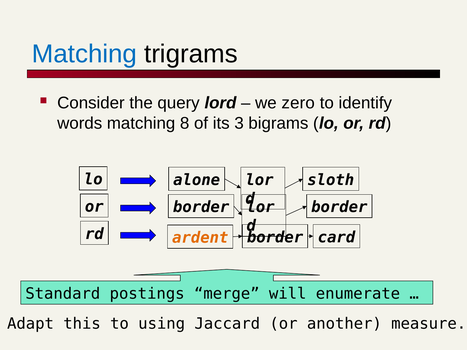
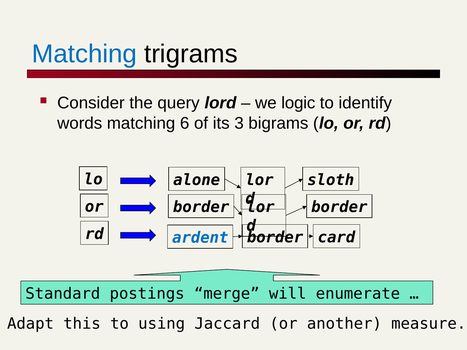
zero: zero -> logic
8: 8 -> 6
ardent colour: orange -> blue
